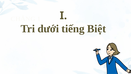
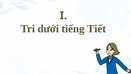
Biệt: Biệt -> Tiết
